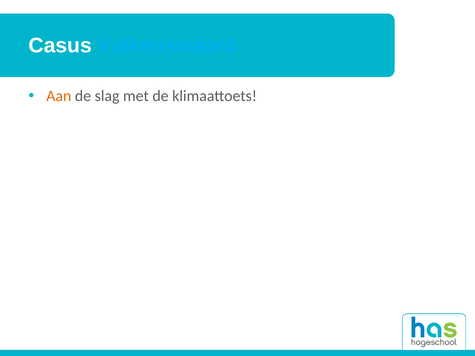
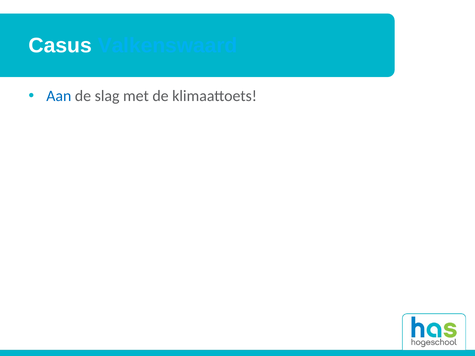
Aan colour: orange -> blue
